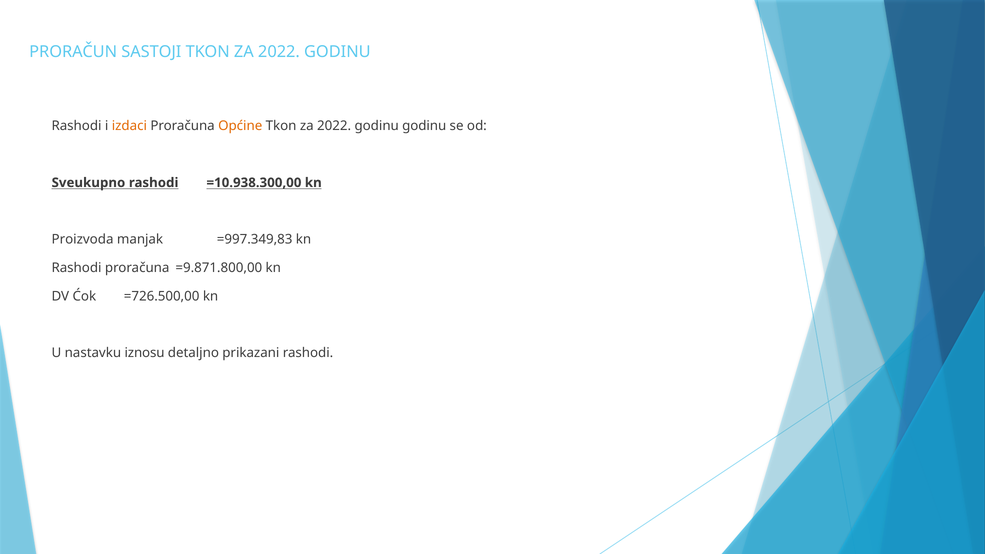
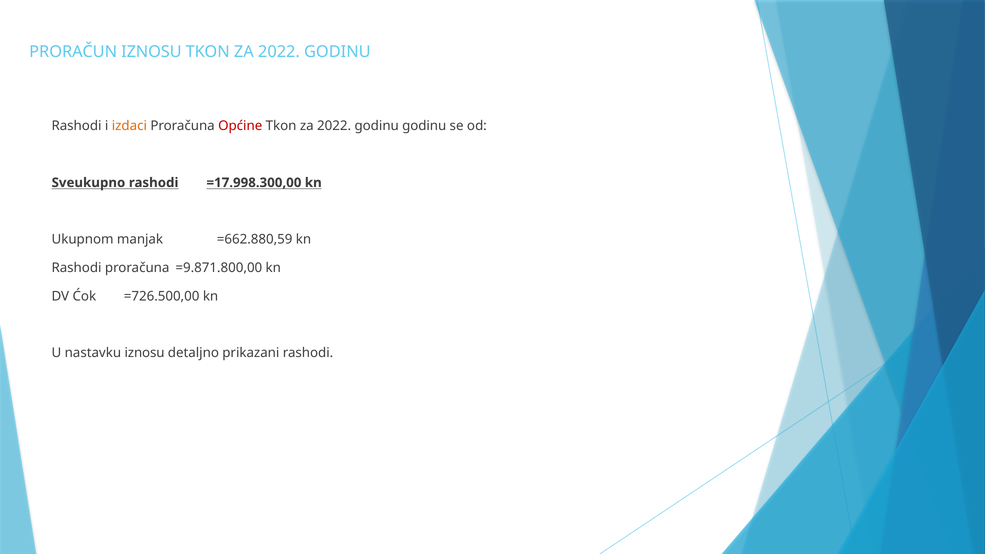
PRORAČUN SASTOJI: SASTOJI -> IZNOSU
Općine colour: orange -> red
=10.938.300,00: =10.938.300,00 -> =17.998.300,00
Proizvoda: Proizvoda -> Ukupnom
=997.349,83: =997.349,83 -> =662.880,59
